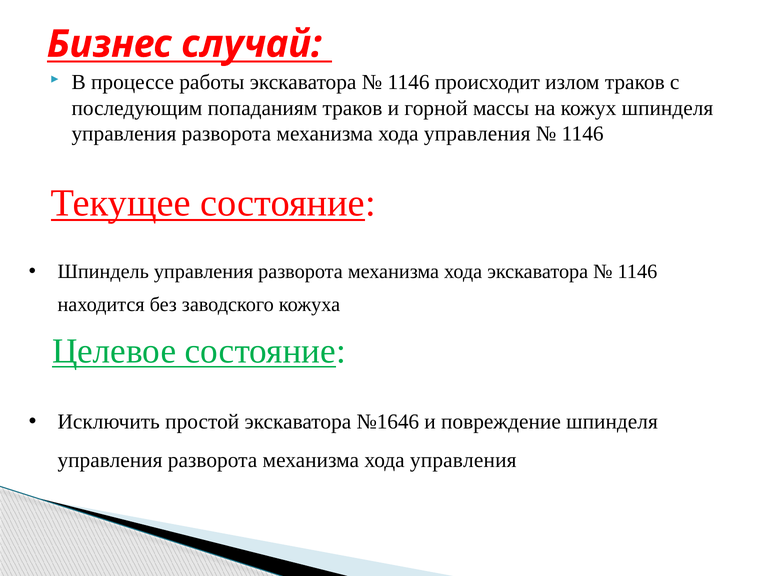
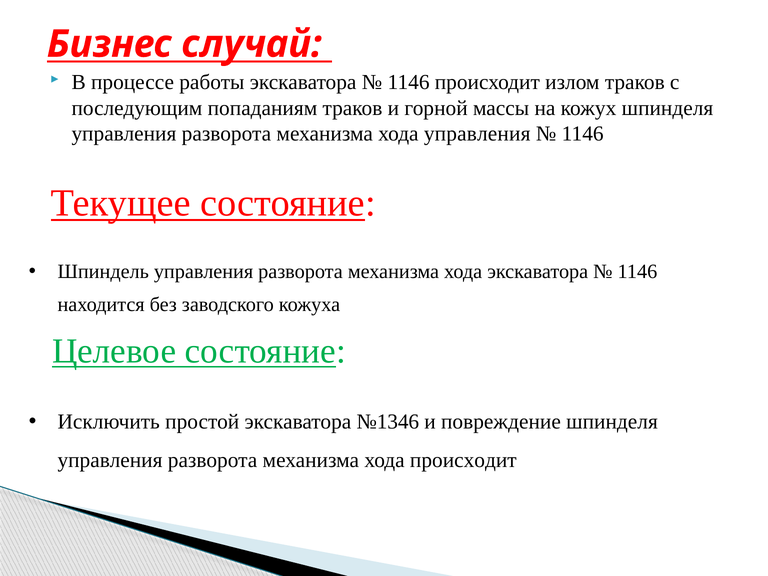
№1646: №1646 -> №1346
управления at (463, 460): управления -> происходит
